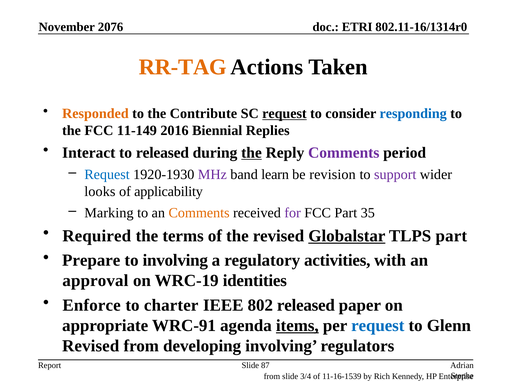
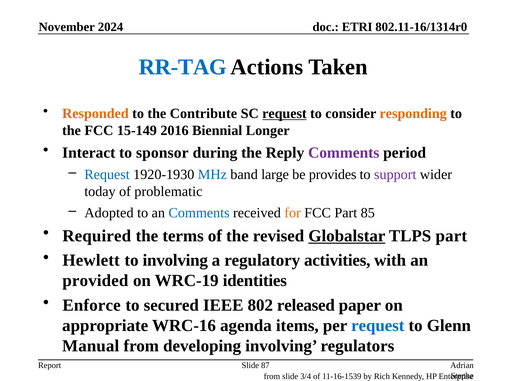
2076: 2076 -> 2024
RR-TAG colour: orange -> blue
responding colour: blue -> orange
11-149: 11-149 -> 15-149
Replies: Replies -> Longer
to released: released -> sponsor
the at (251, 152) underline: present -> none
MHz colour: purple -> blue
learn: learn -> large
revision: revision -> provides
looks: looks -> today
applicability: applicability -> problematic
Marking: Marking -> Adopted
Comments at (199, 212) colour: orange -> blue
for colour: purple -> orange
35: 35 -> 85
Prepare: Prepare -> Hewlett
approval: approval -> provided
charter: charter -> secured
WRC-91: WRC-91 -> WRC-16
items underline: present -> none
Revised at (91, 345): Revised -> Manual
